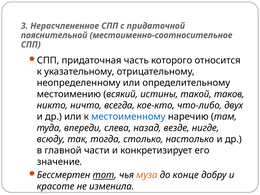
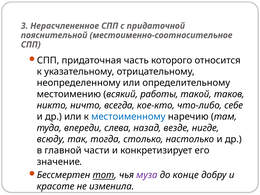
истины: истины -> работы
двух: двух -> себе
муза colour: orange -> purple
